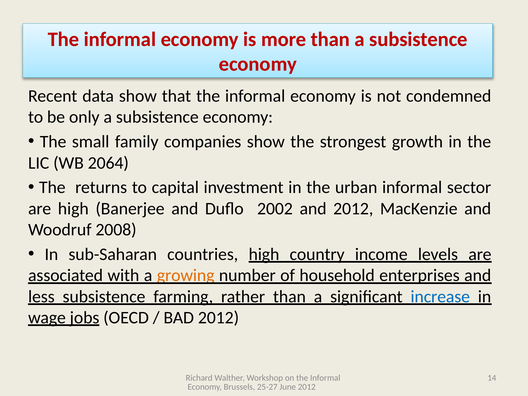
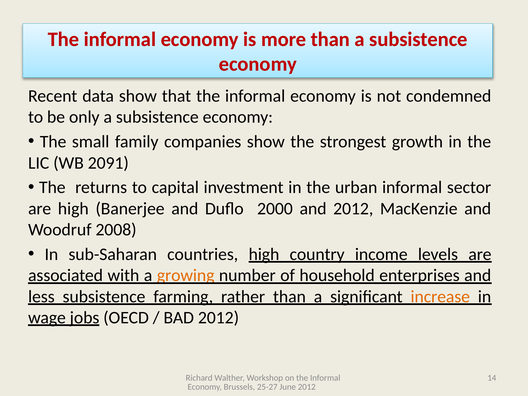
2064: 2064 -> 2091
2002: 2002 -> 2000
increase colour: blue -> orange
